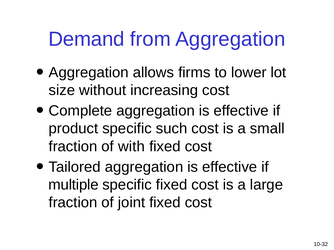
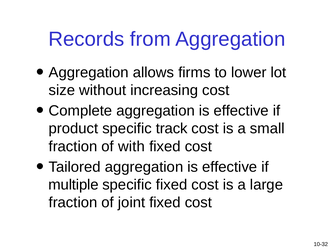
Demand: Demand -> Records
such: such -> track
